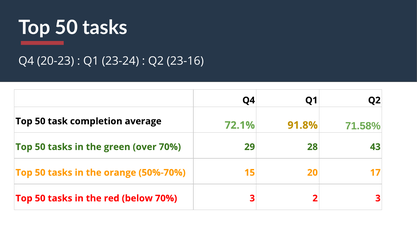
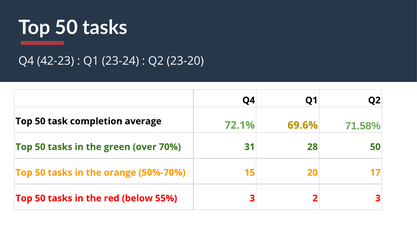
20-23: 20-23 -> 42-23
23-16: 23-16 -> 23-20
91.8%: 91.8% -> 69.6%
29: 29 -> 31
28 43: 43 -> 50
below 70%: 70% -> 55%
